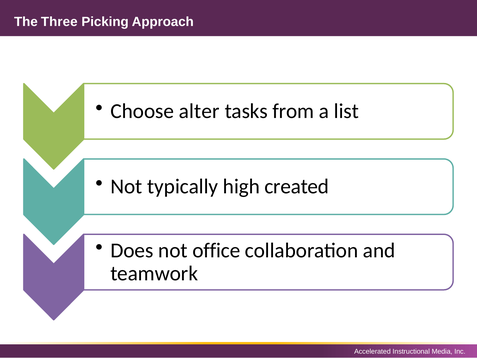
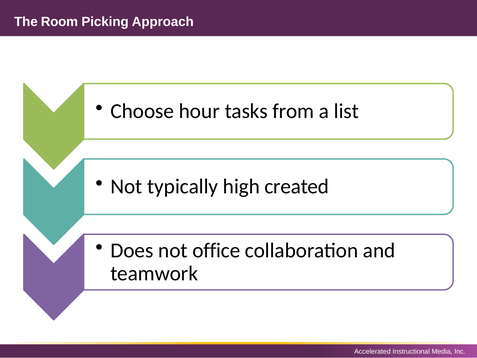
Three: Three -> Room
alter: alter -> hour
